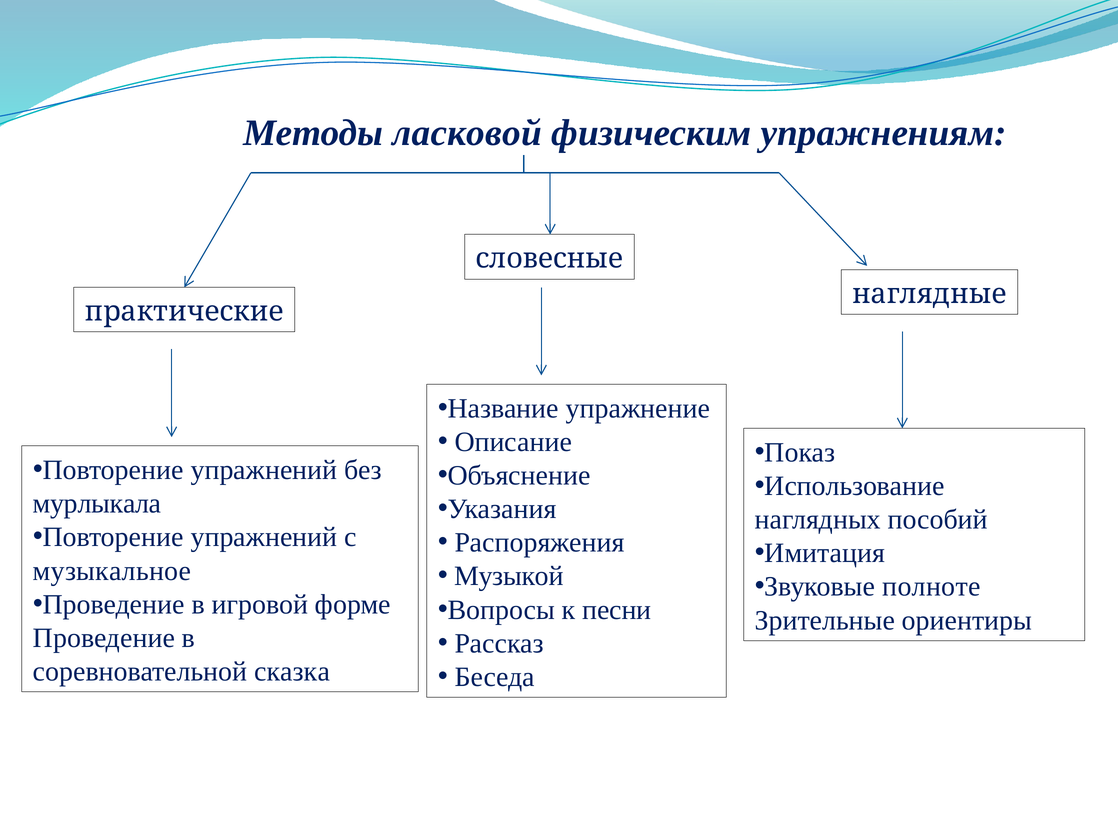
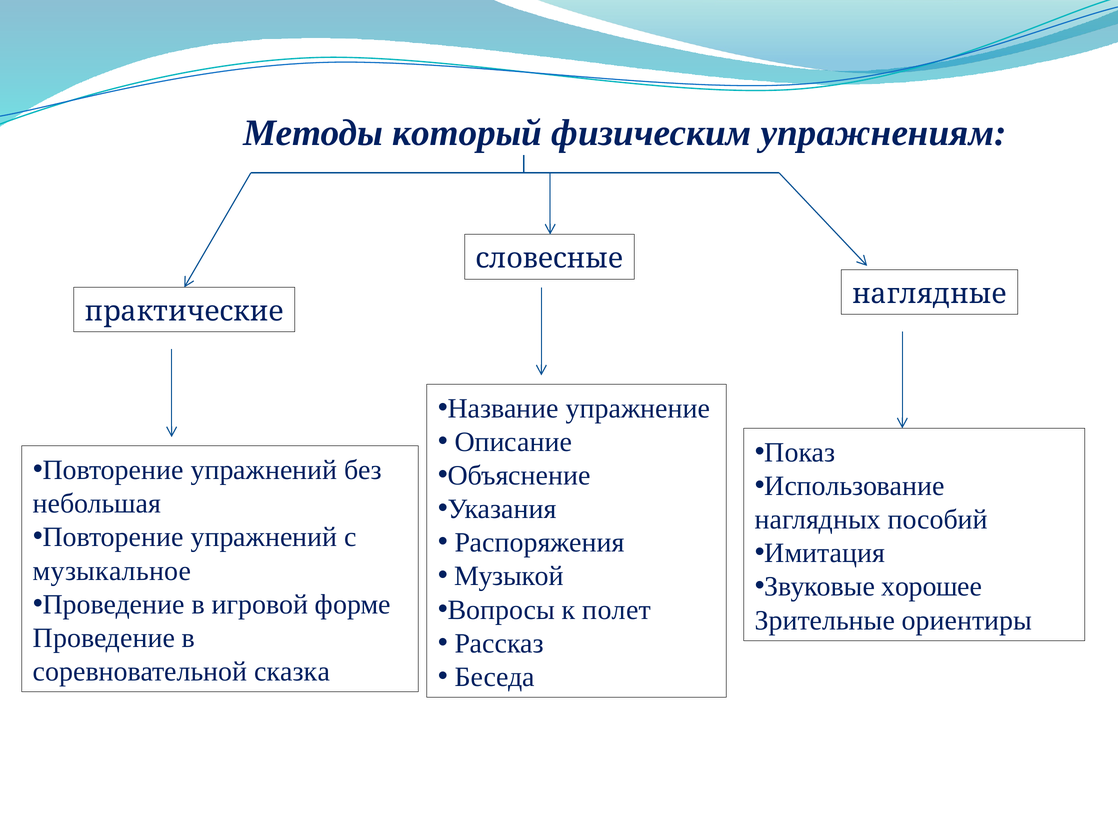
ласковой: ласковой -> который
мурлыкала: мурлыкала -> небольшая
полноте: полноте -> хорошее
песни: песни -> полет
